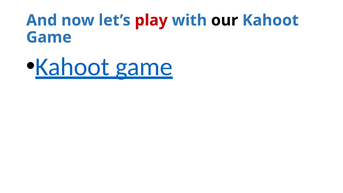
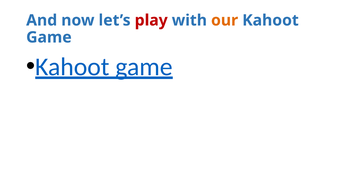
our colour: black -> orange
